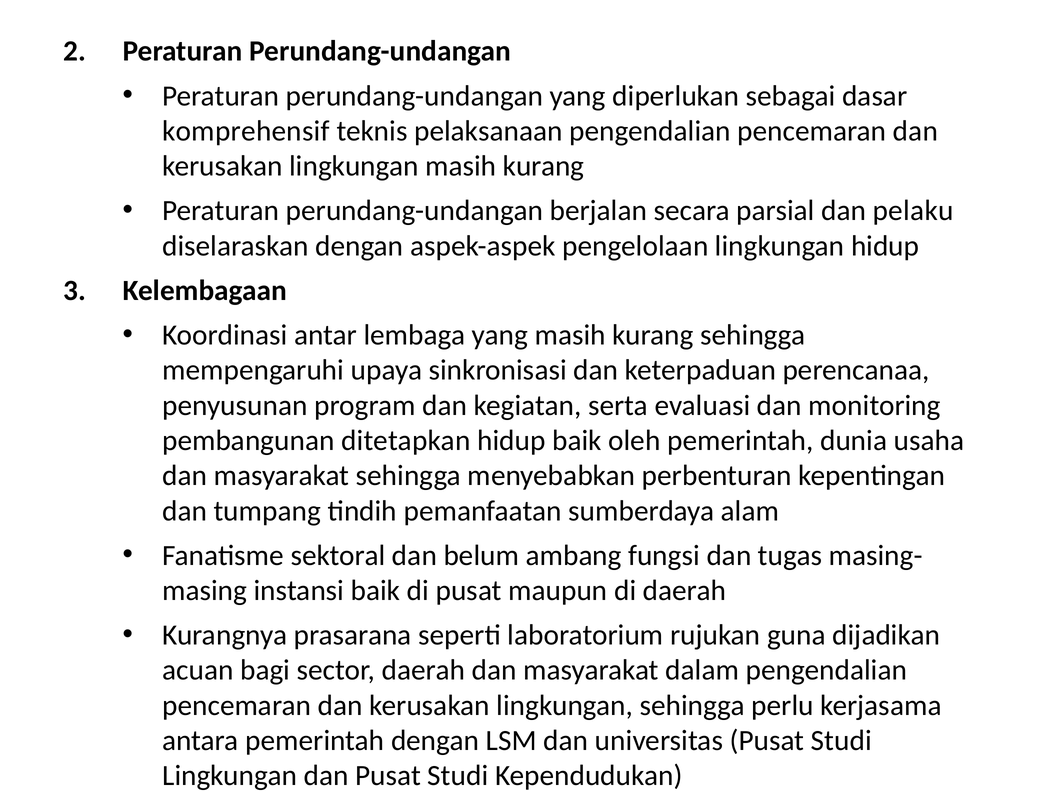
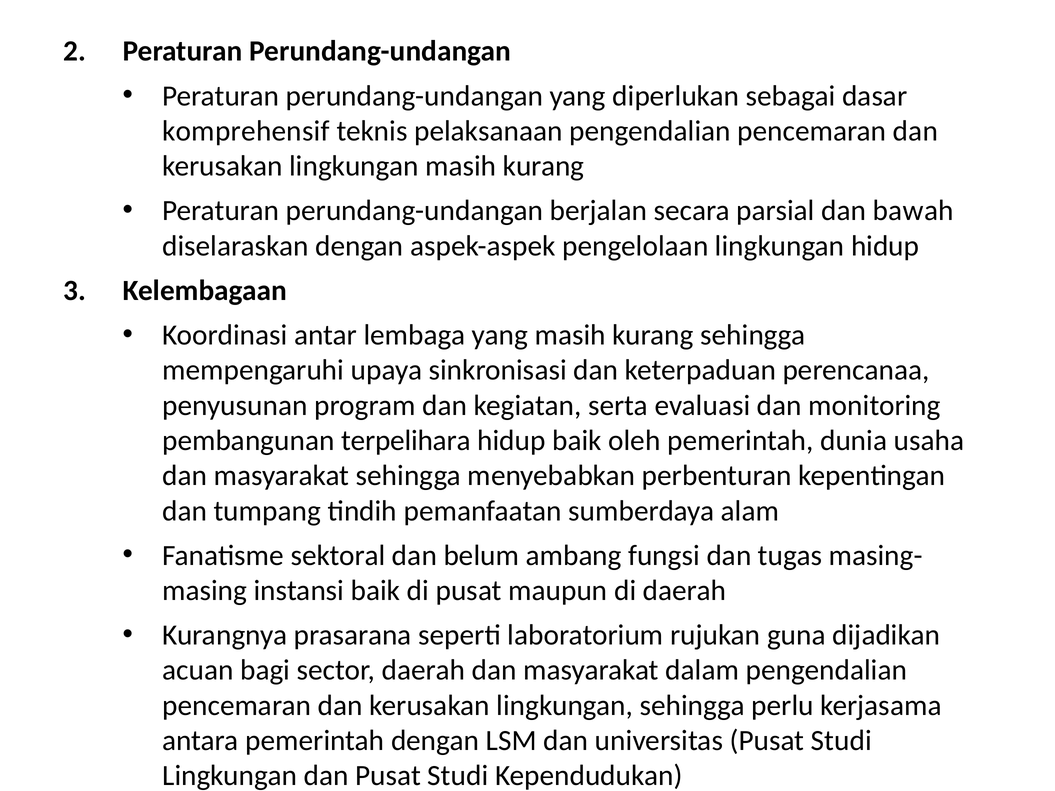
pelaku: pelaku -> bawah
ditetapkan: ditetapkan -> terpelihara
